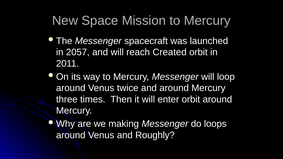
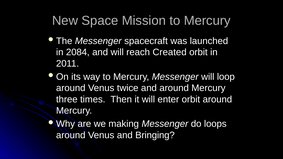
2057: 2057 -> 2084
Roughly: Roughly -> Bringing
